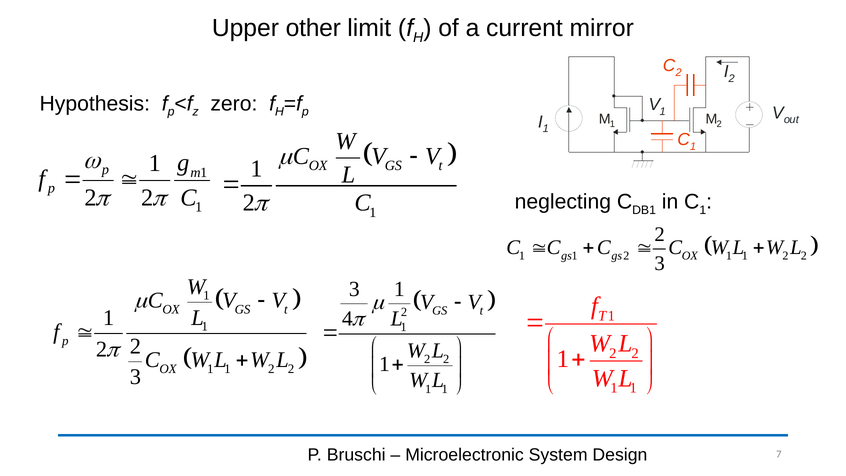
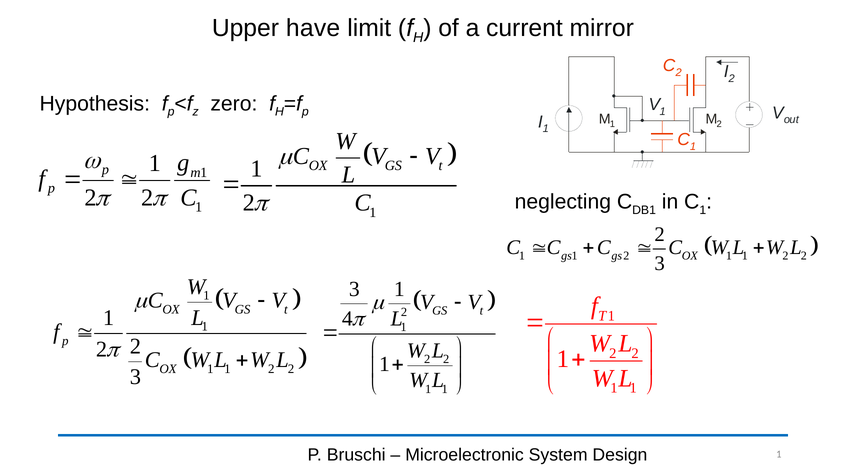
other: other -> have
Design 7: 7 -> 1
